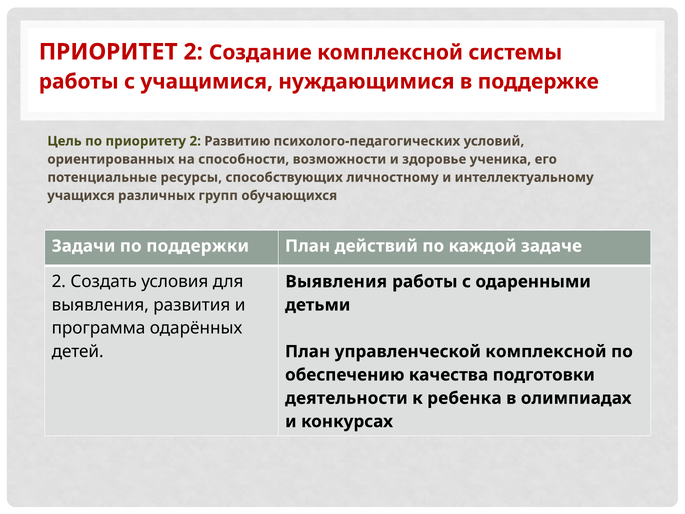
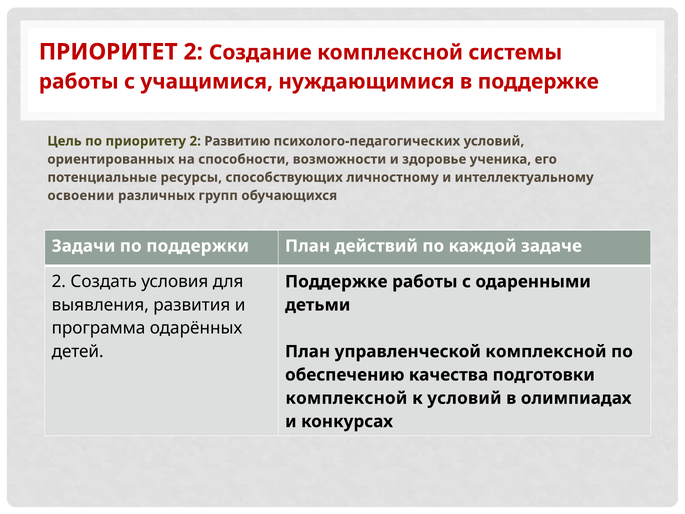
учащихся: учащихся -> освоении
Выявления at (336, 282): Выявления -> Поддержке
деятельности at (346, 398): деятельности -> комплексной
к ребенка: ребенка -> условий
